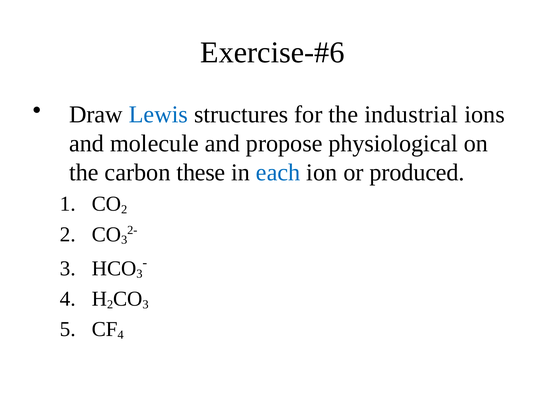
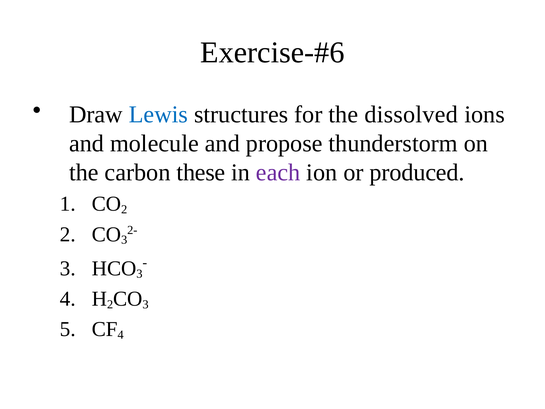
industrial: industrial -> dissolved
physiological: physiological -> thunderstorm
each colour: blue -> purple
